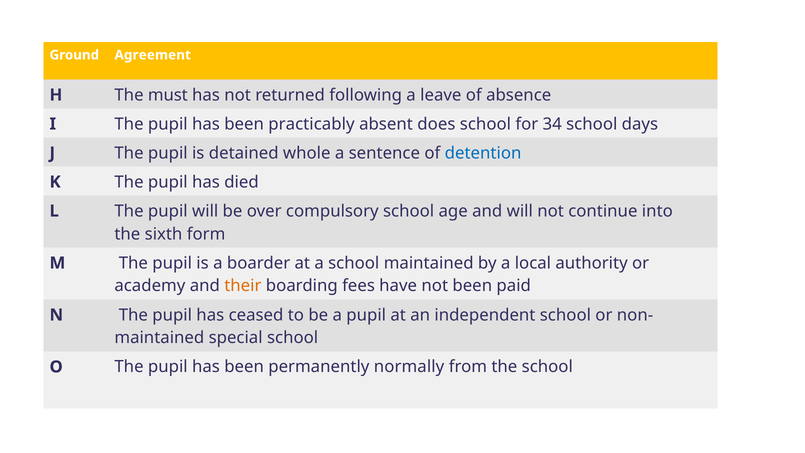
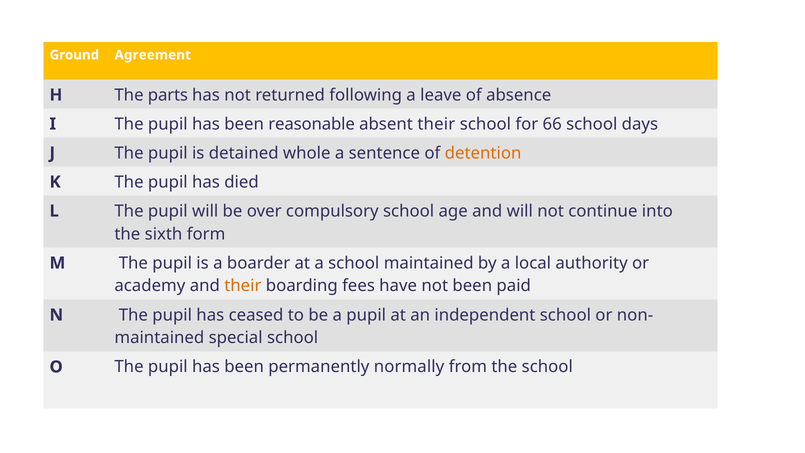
must: must -> parts
practicably: practicably -> reasonable
absent does: does -> their
34: 34 -> 66
detention colour: blue -> orange
